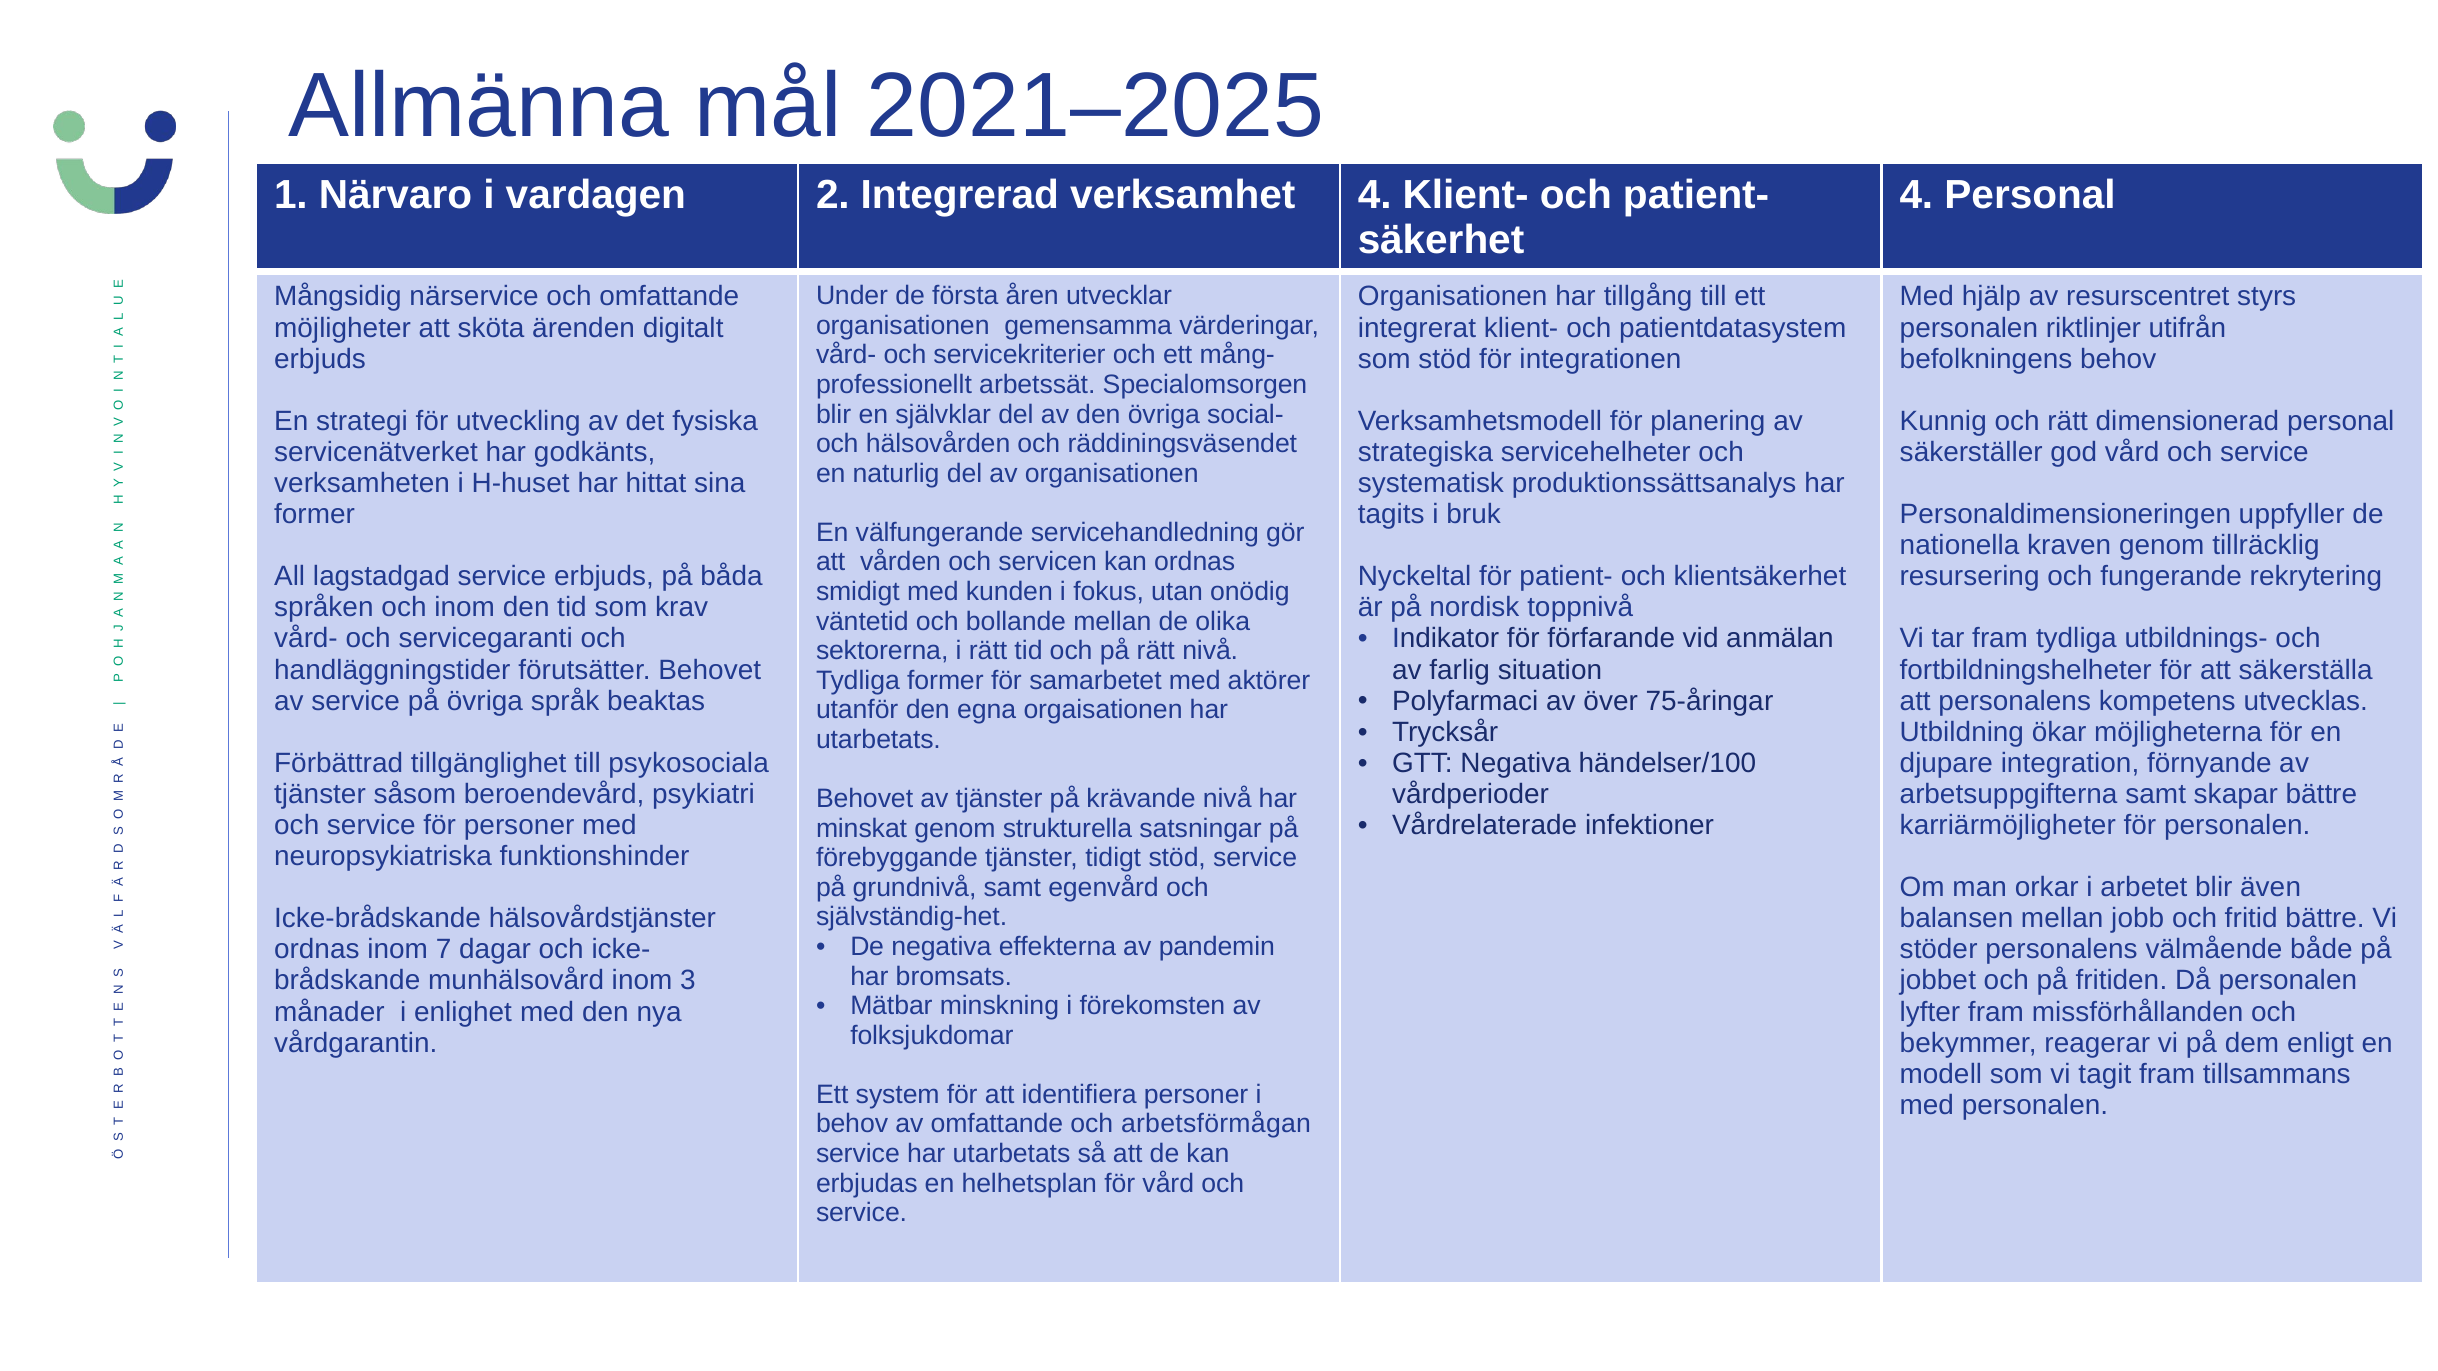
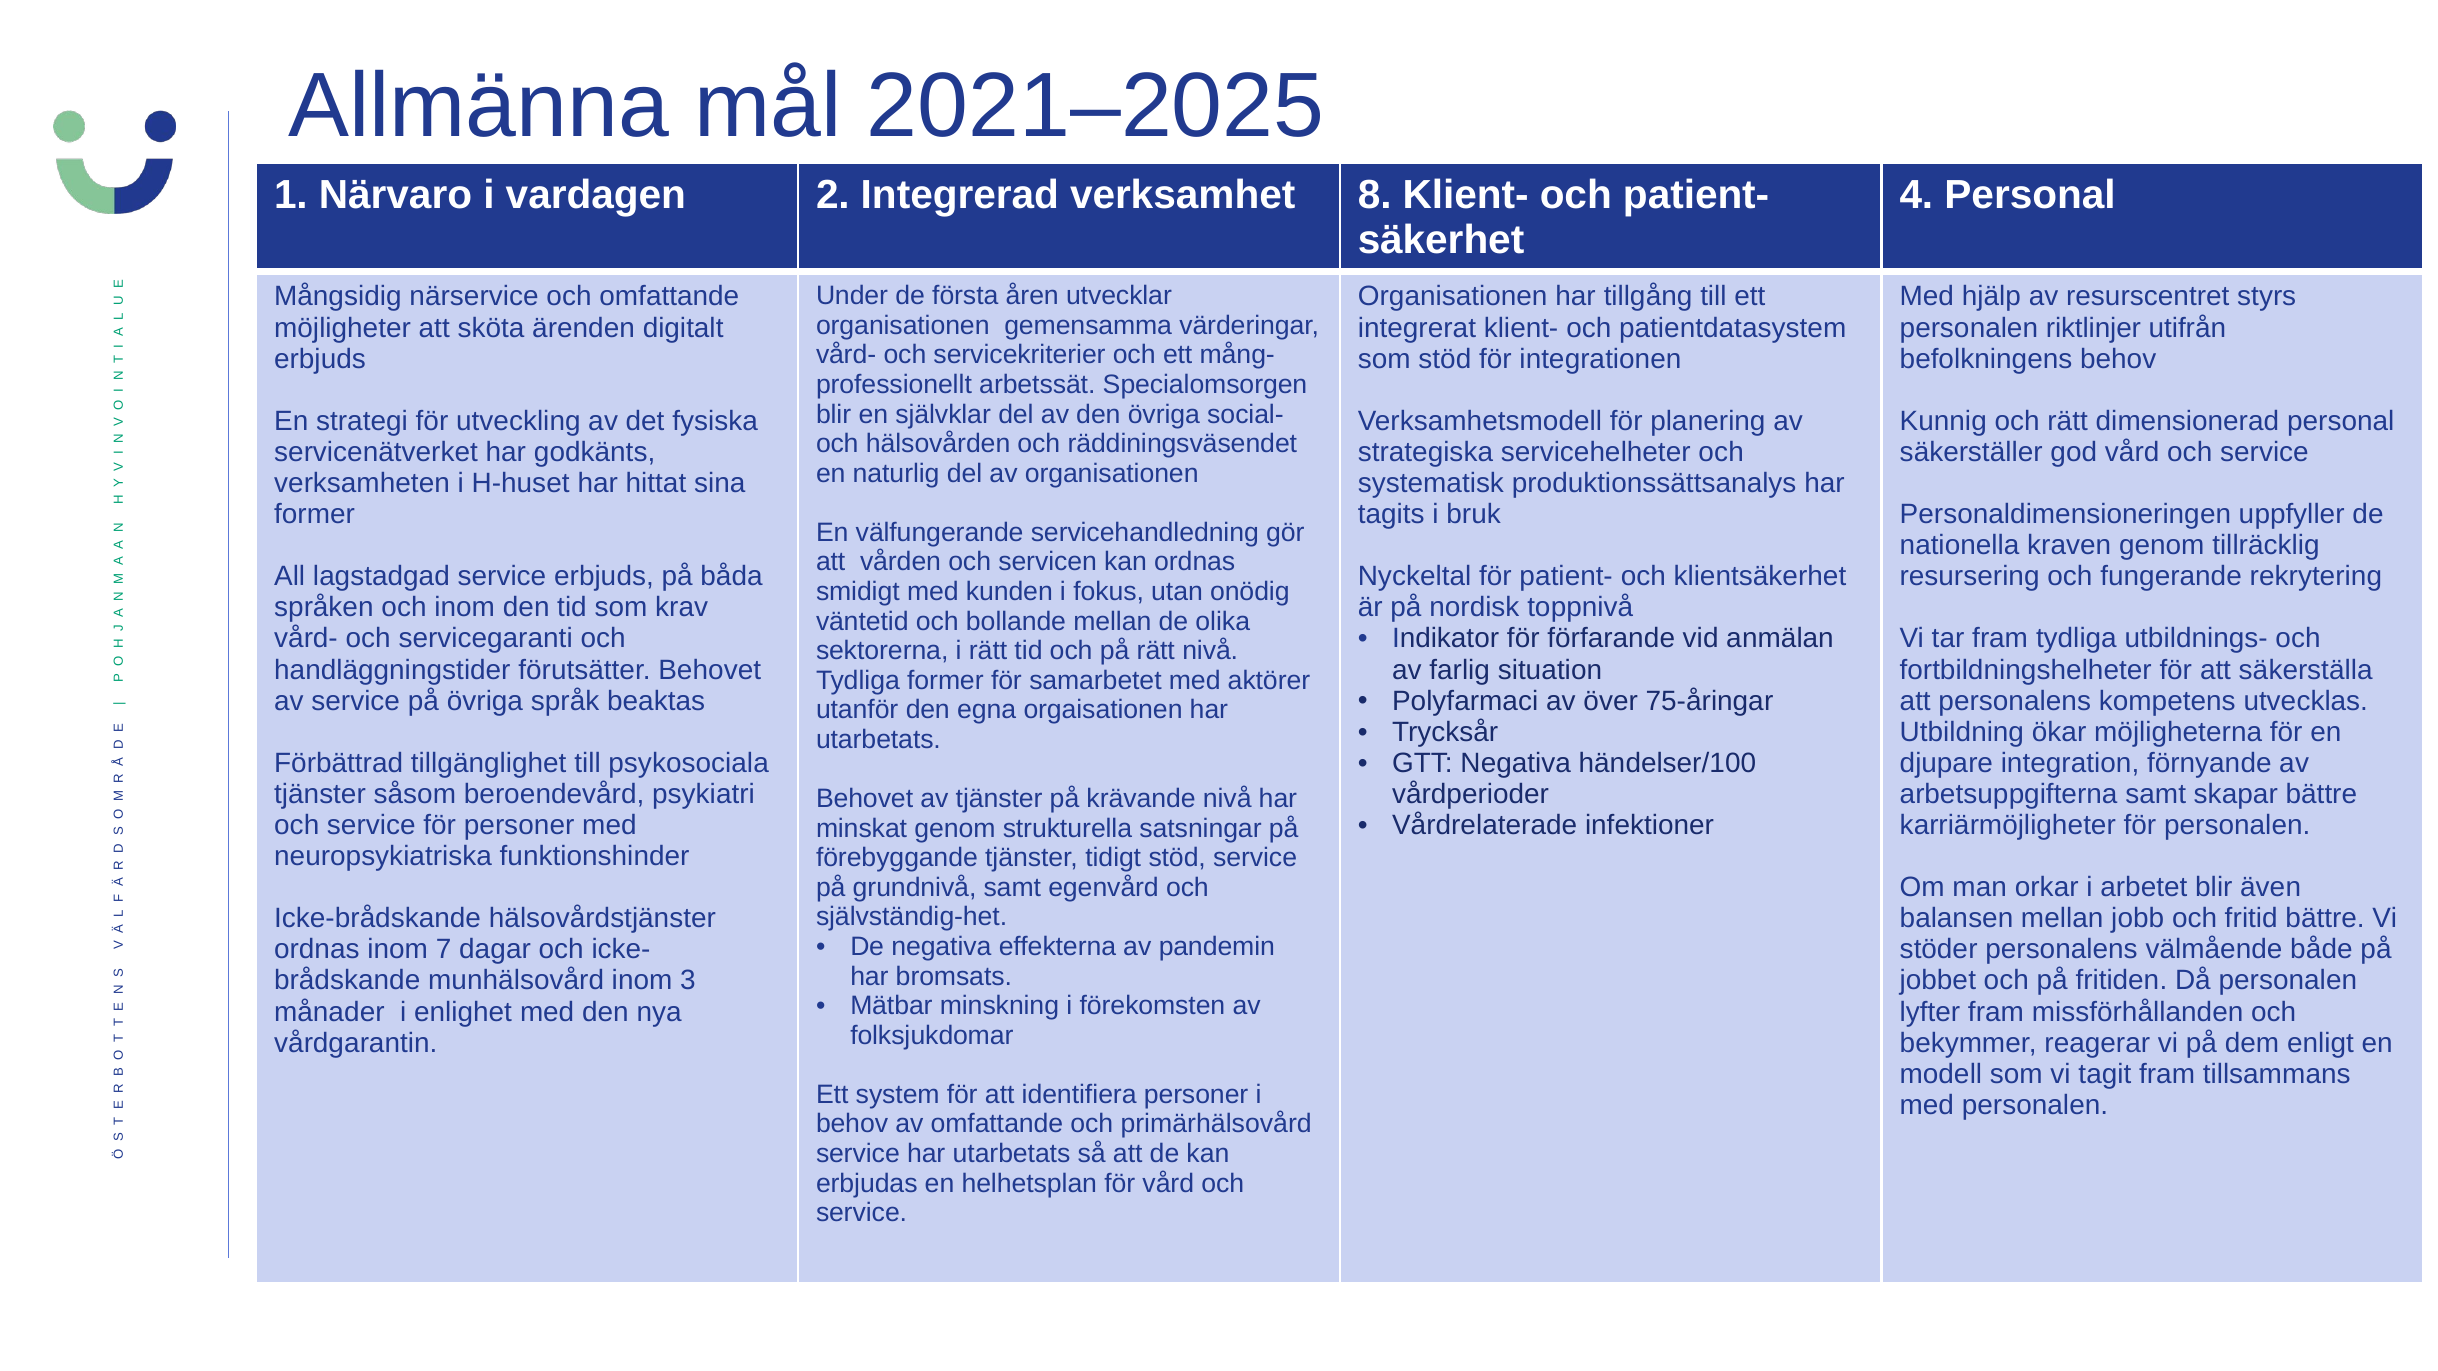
verksamhet 4: 4 -> 8
arbetsförmågan: arbetsförmågan -> primärhälsovård
